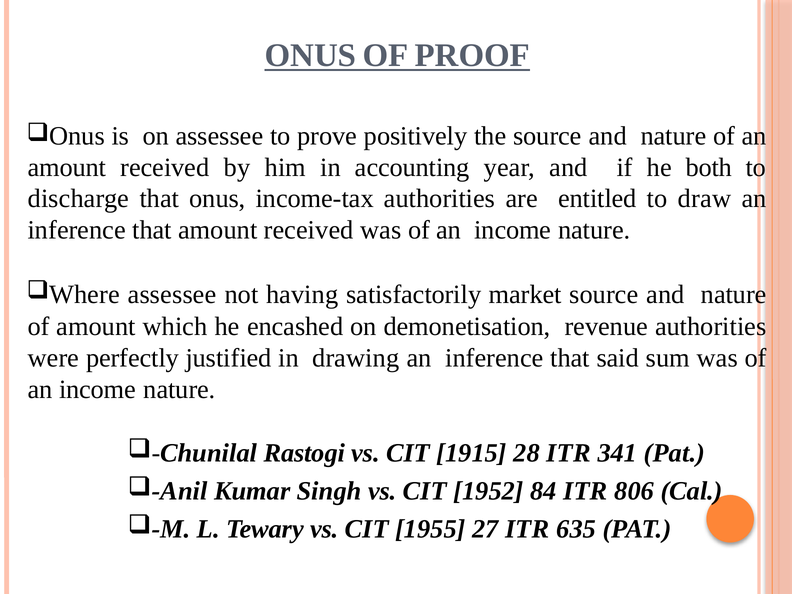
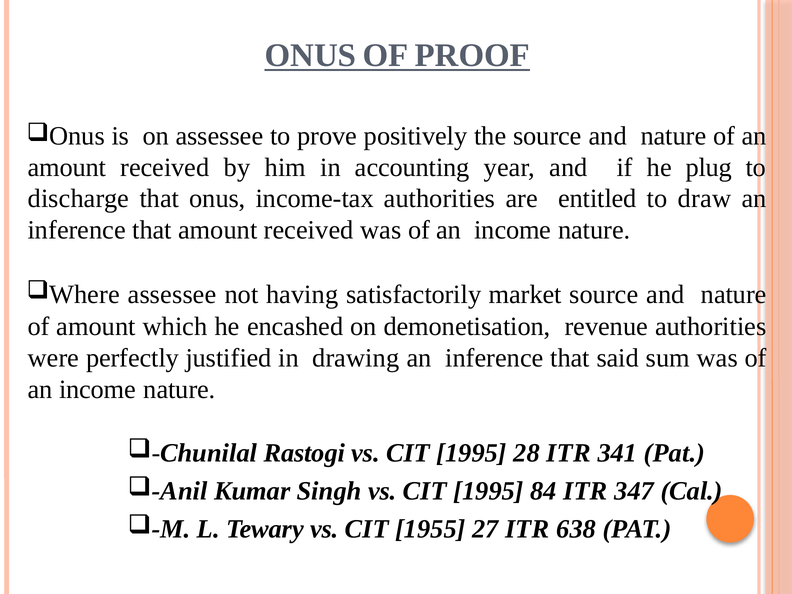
both: both -> plug
Rastogi vs CIT 1915: 1915 -> 1995
Singh vs CIT 1952: 1952 -> 1995
806: 806 -> 347
635: 635 -> 638
